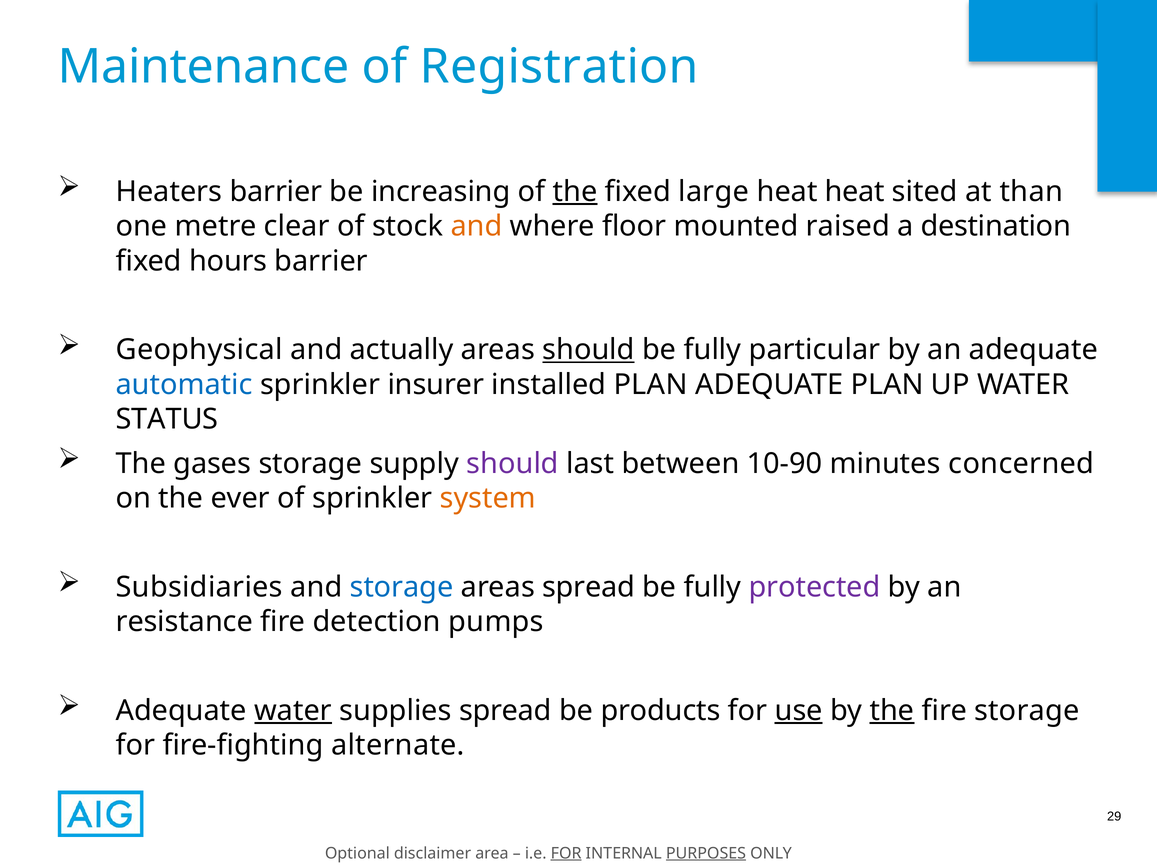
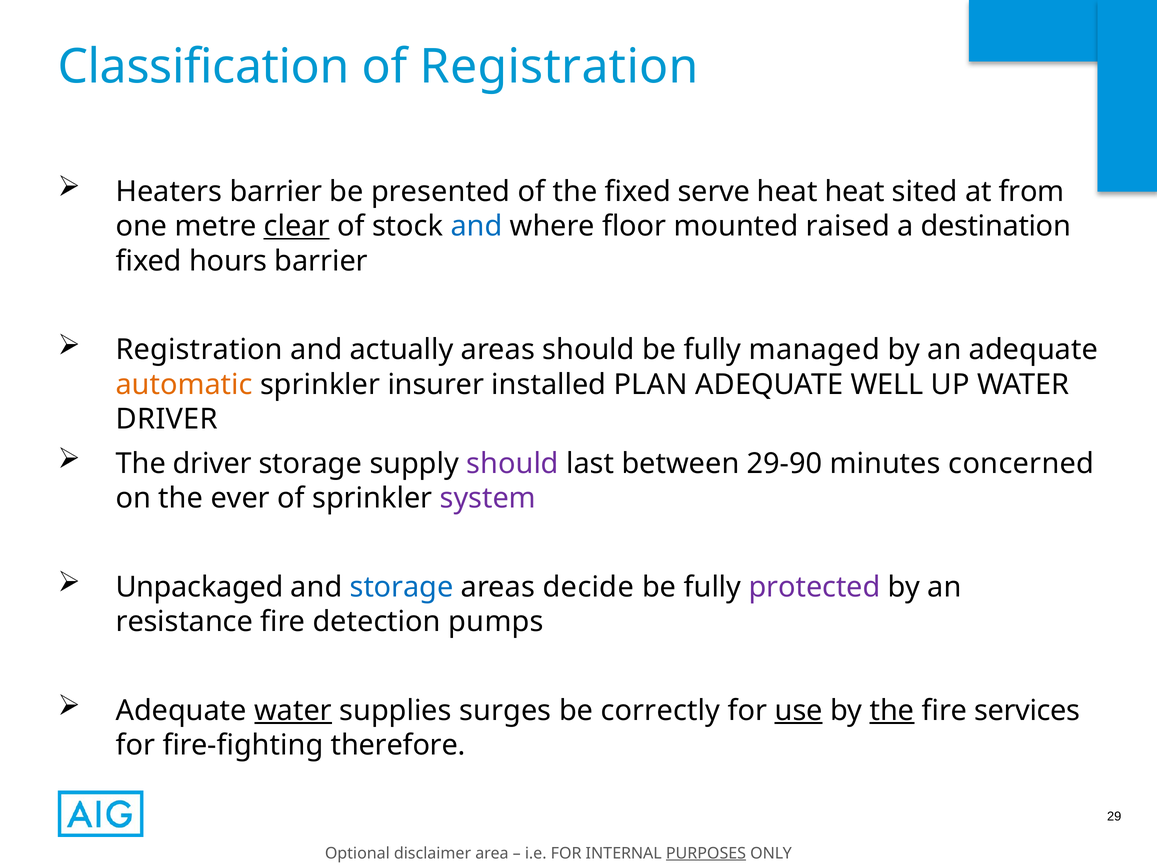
Maintenance: Maintenance -> Classification
increasing: increasing -> presented
the at (575, 192) underline: present -> none
large: large -> serve
than: than -> from
clear underline: none -> present
and at (477, 226) colour: orange -> blue
Geophysical at (199, 350): Geophysical -> Registration
should at (588, 350) underline: present -> none
particular: particular -> managed
automatic colour: blue -> orange
ADEQUATE PLAN: PLAN -> WELL
STATUS at (167, 419): STATUS -> DRIVER
The gases: gases -> driver
10-90: 10-90 -> 29-90
system colour: orange -> purple
Subsidiaries: Subsidiaries -> Unpackaged
areas spread: spread -> decide
supplies spread: spread -> surges
products: products -> correctly
fire storage: storage -> services
alternate: alternate -> therefore
FOR at (566, 853) underline: present -> none
